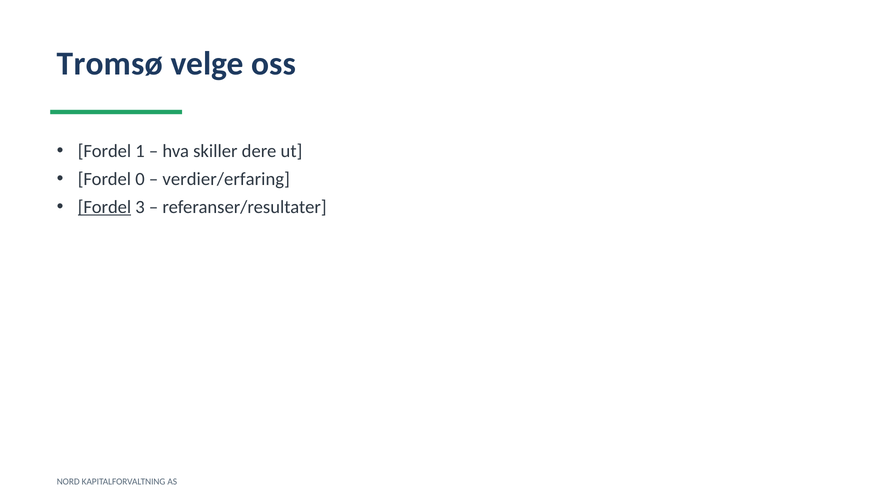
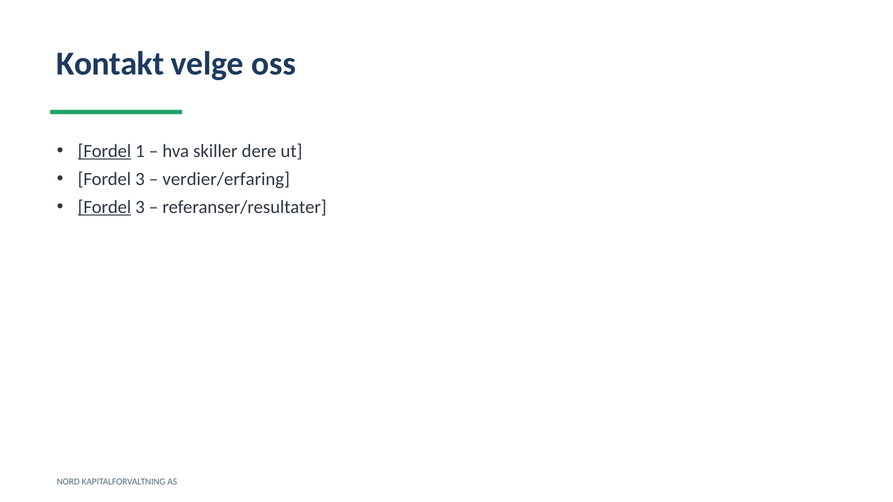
Tromsø: Tromsø -> Kontakt
Fordel at (104, 151) underline: none -> present
0 at (140, 179): 0 -> 3
